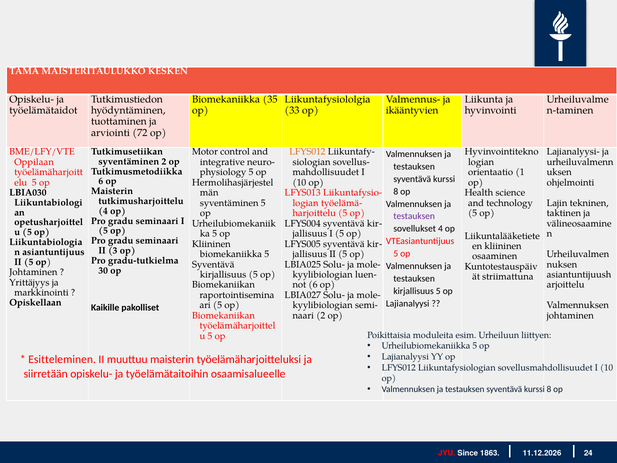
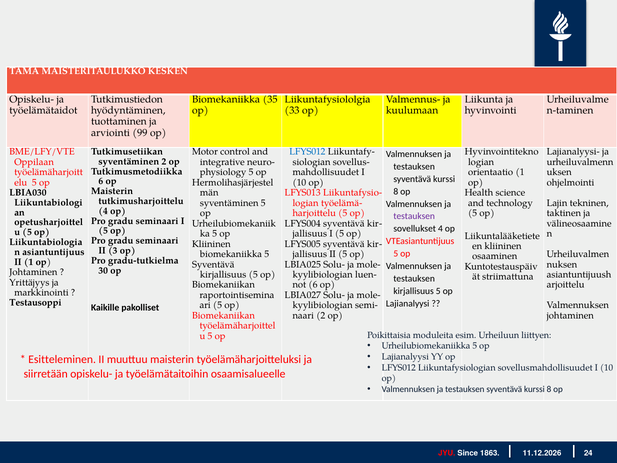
ikääntyvien: ikääntyvien -> kuulumaan
72: 72 -> 99
LFYS012 at (307, 152) colour: orange -> blue
5 at (29, 262): 5 -> 1
Opiskellaan: Opiskellaan -> Testausoppi
